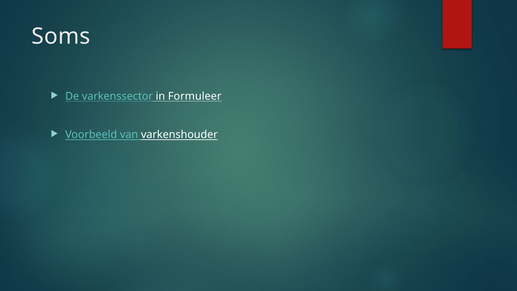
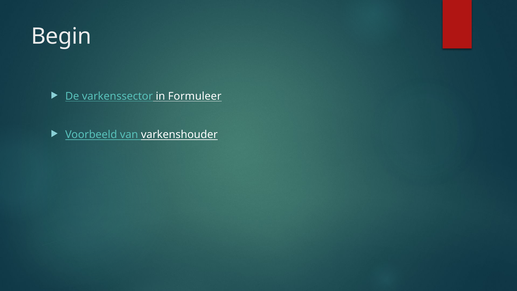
Soms: Soms -> Begin
